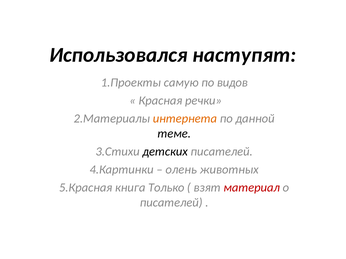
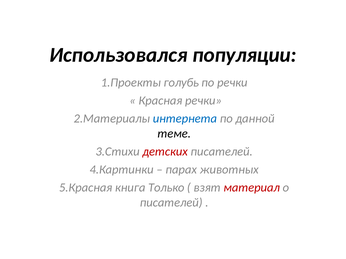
наступят: наступят -> популяции
самую: самую -> голубь
по видов: видов -> речки
интернета colour: orange -> blue
детских colour: black -> red
олень: олень -> парах
